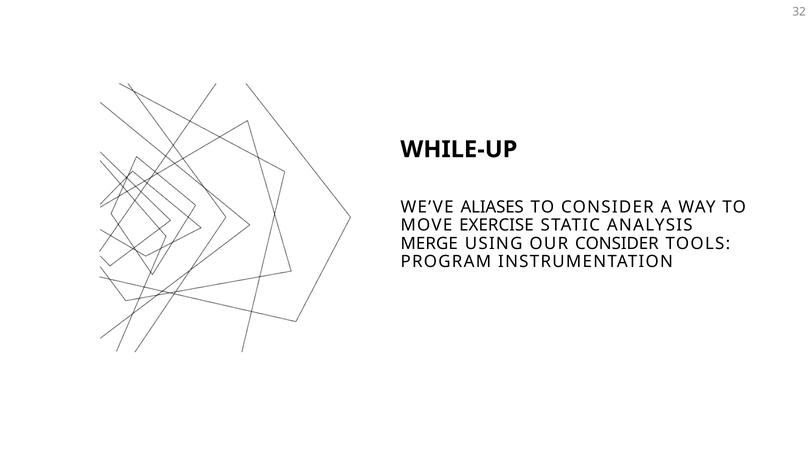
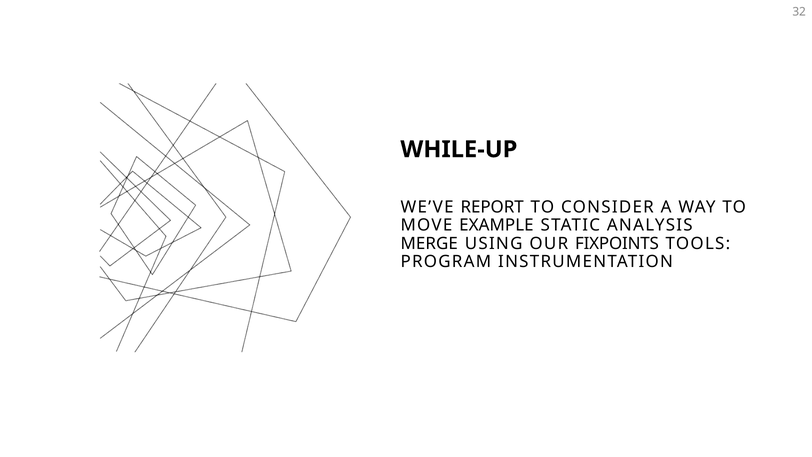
ALIASES: ALIASES -> REPORT
EXERCISE: EXERCISE -> EXAMPLE
OUR CONSIDER: CONSIDER -> FIXPOINTS
